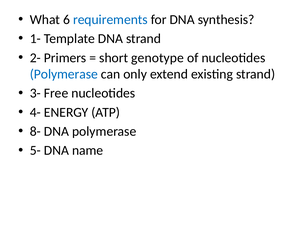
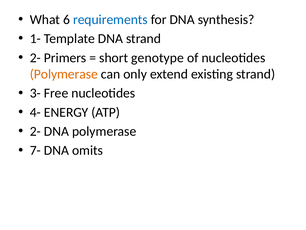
Polymerase at (64, 74) colour: blue -> orange
8- at (35, 131): 8- -> 2-
5-: 5- -> 7-
name: name -> omits
